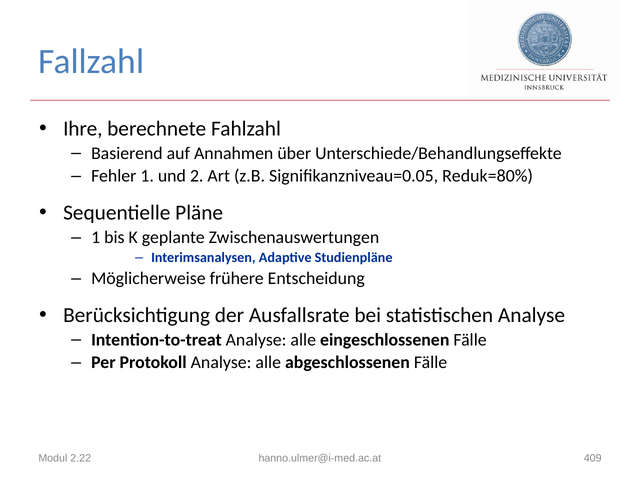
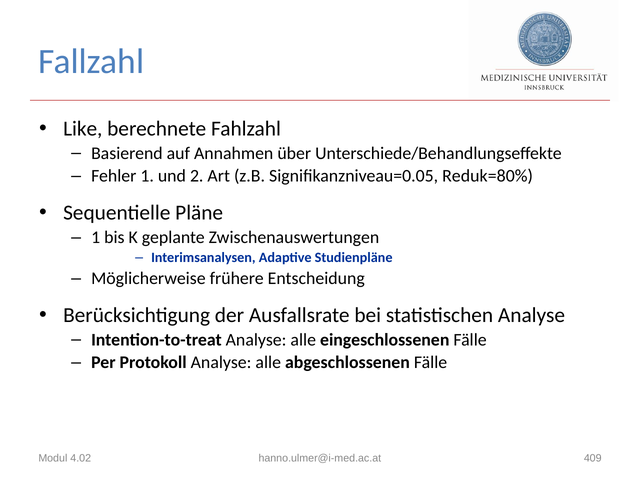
Ihre: Ihre -> Like
2.22: 2.22 -> 4.02
